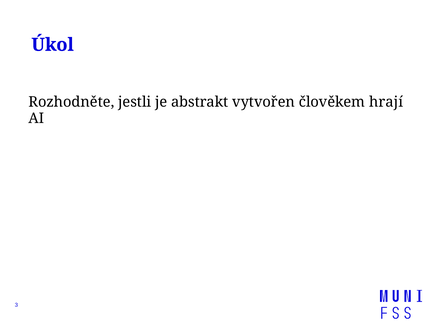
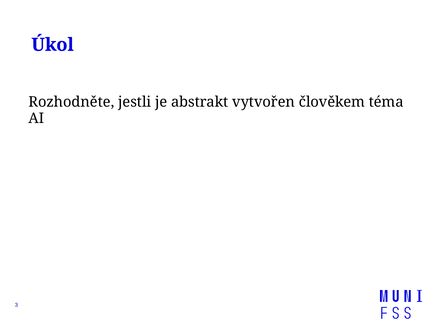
hrají: hrají -> téma
